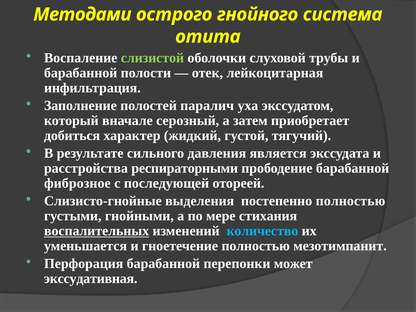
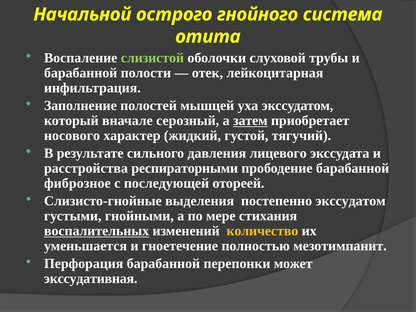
Методами: Методами -> Начальной
паралич: паралич -> мышцей
затем underline: none -> present
добиться: добиться -> носового
является: является -> лицевого
постепенно полностью: полностью -> экссудатом
количество colour: light blue -> yellow
